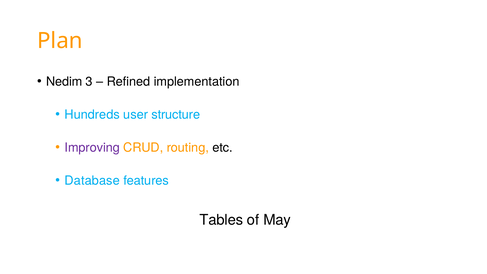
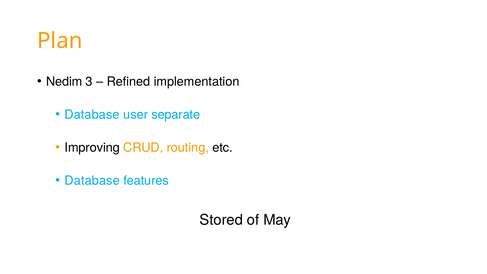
Hundreds at (92, 115): Hundreds -> Database
structure: structure -> separate
Improving colour: purple -> black
Tables: Tables -> Stored
